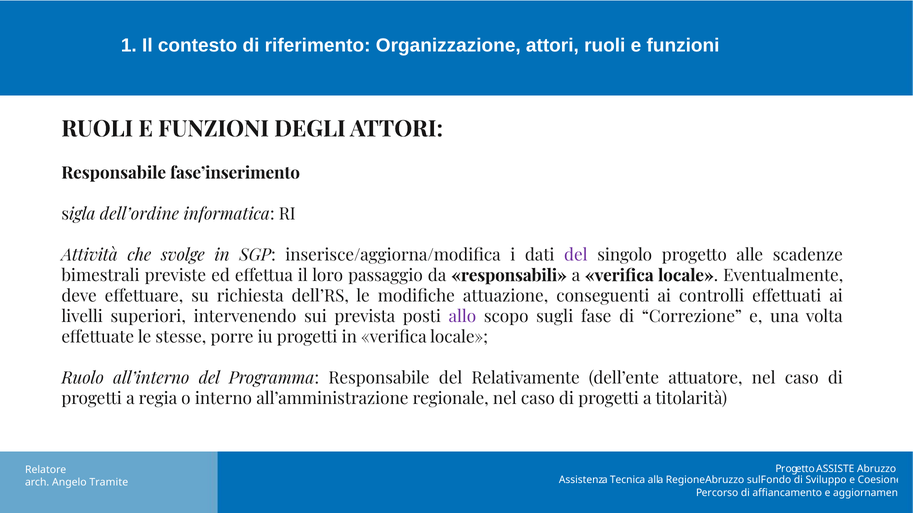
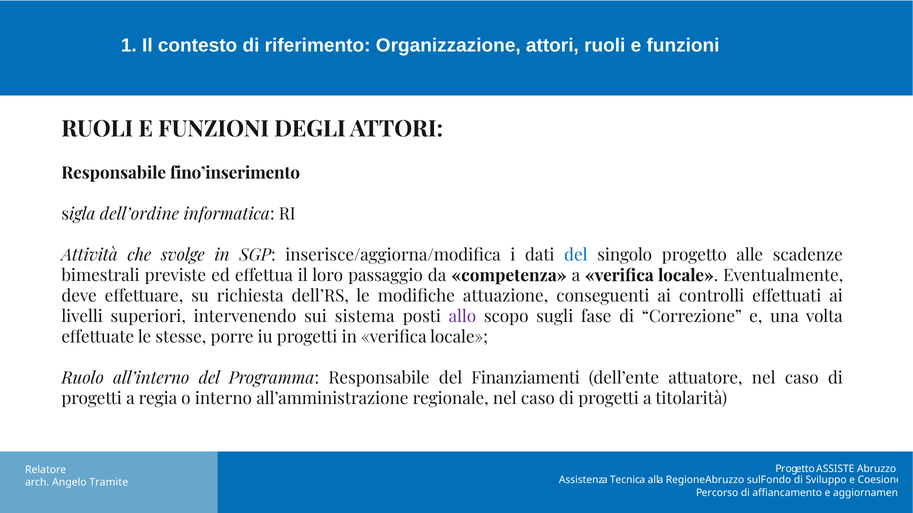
fase’inserimento: fase’inserimento -> fino’inserimento
del at (576, 255) colour: purple -> blue
responsabili: responsabili -> competenza
prevista: prevista -> sistema
Relativamente: Relativamente -> Finanziamenti
